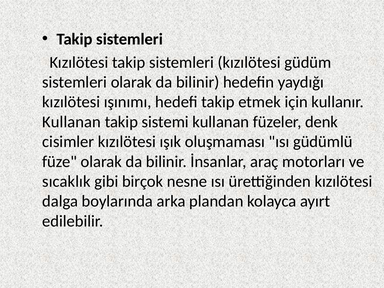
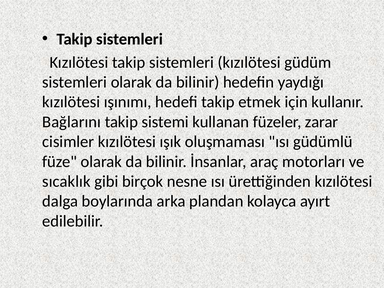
Kullanan at (72, 122): Kullanan -> Bağlarını
denk: denk -> zarar
